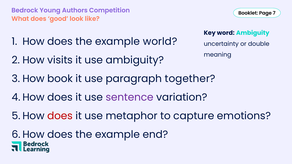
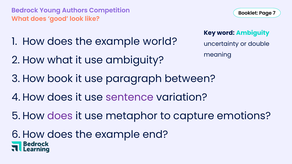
visits at (60, 60): visits -> what
together: together -> between
does at (60, 116) colour: red -> purple
